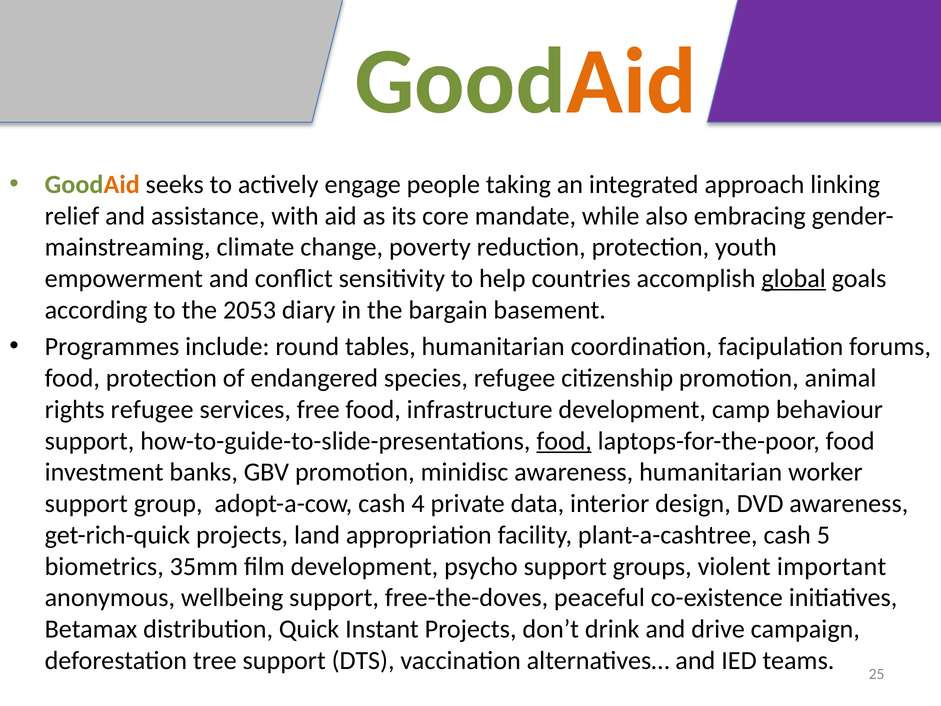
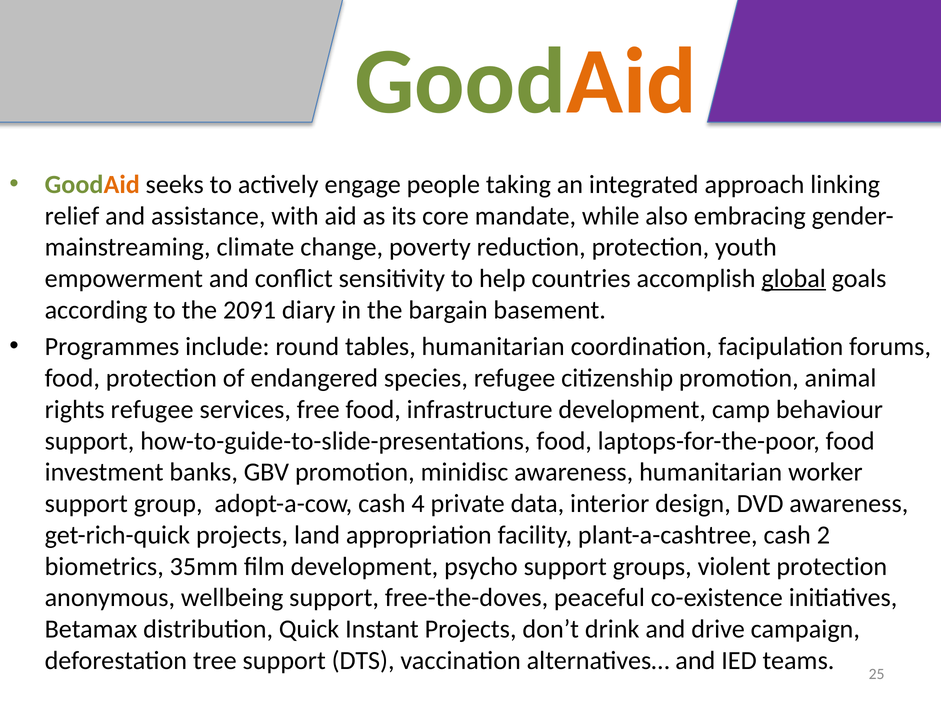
2053: 2053 -> 2091
food at (564, 441) underline: present -> none
5: 5 -> 2
violent important: important -> protection
